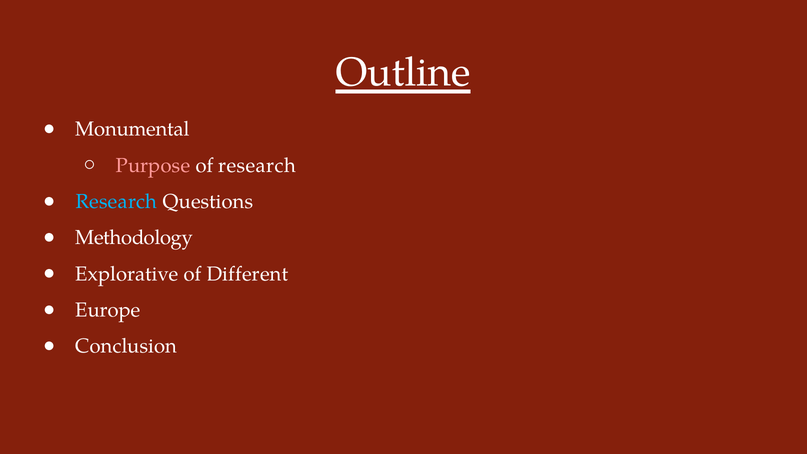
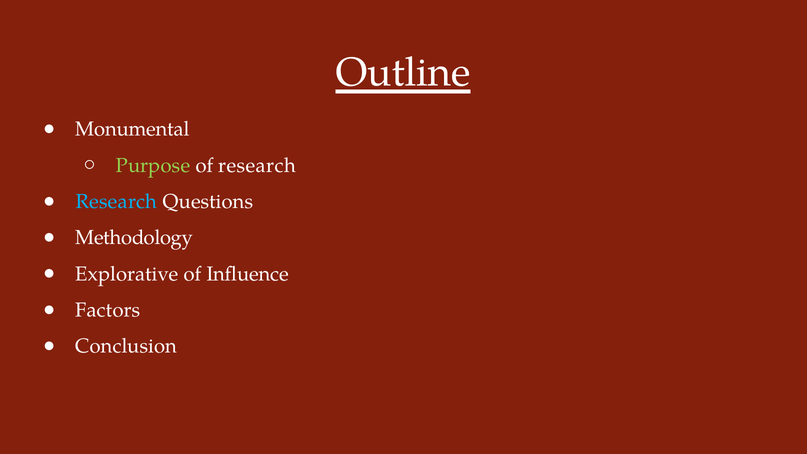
Purpose colour: pink -> light green
Different: Different -> Inﬂuence
Europe: Europe -> Factors
